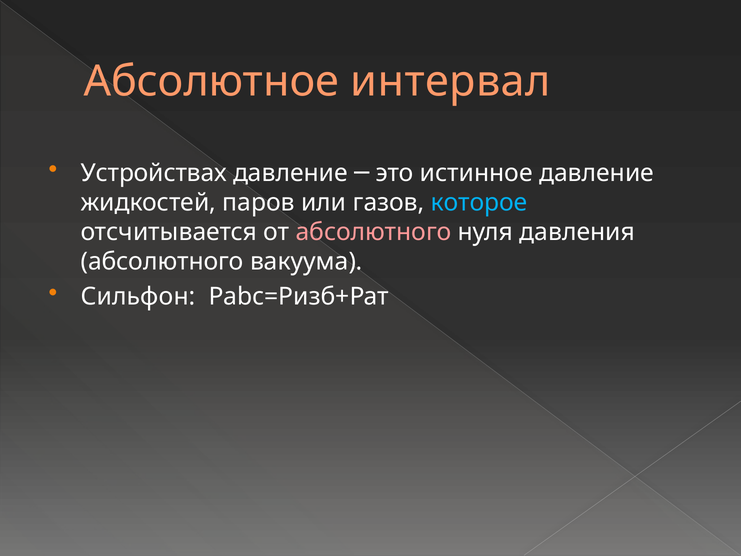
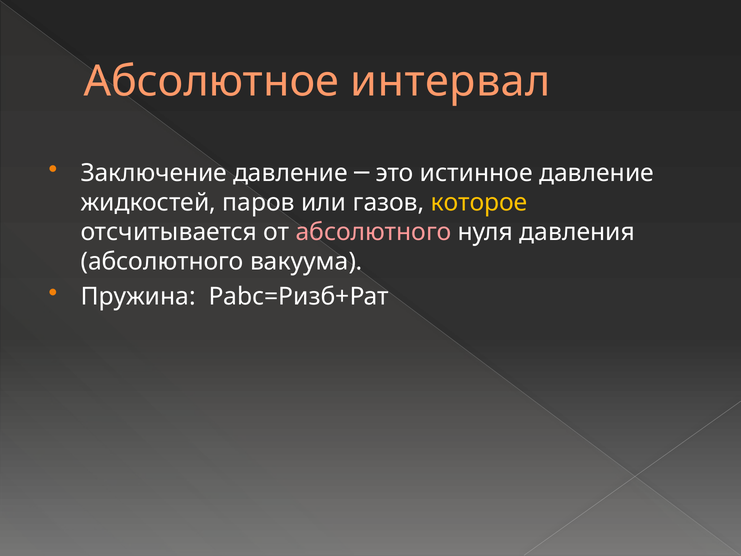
Устройствах: Устройствах -> Заключение
которое colour: light blue -> yellow
Сильфон: Сильфон -> Пружина
